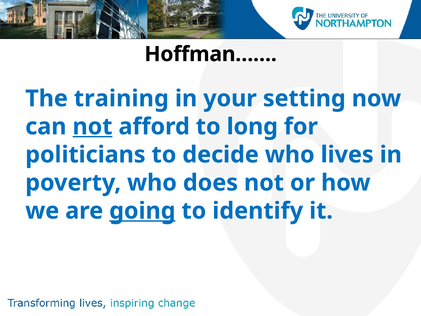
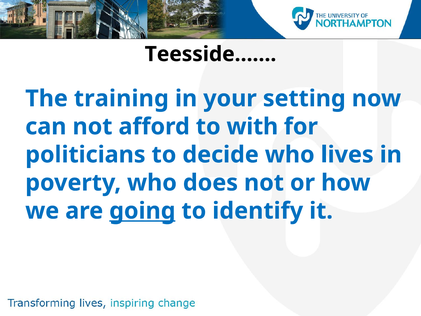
Hoffman……: Hoffman…… -> Teesside……
not at (92, 127) underline: present -> none
long: long -> with
